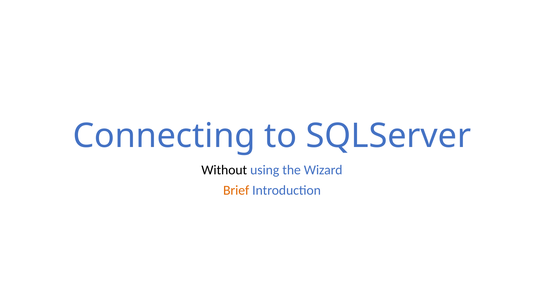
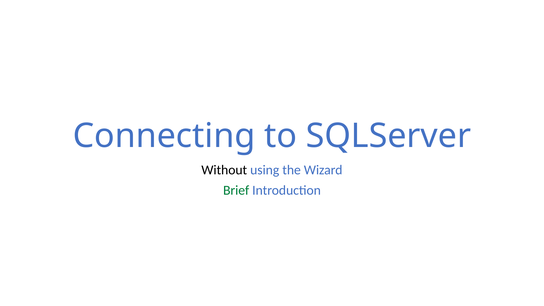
Brief colour: orange -> green
